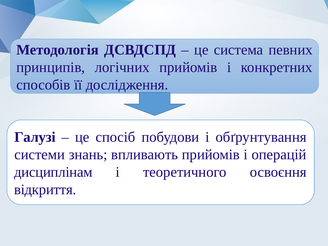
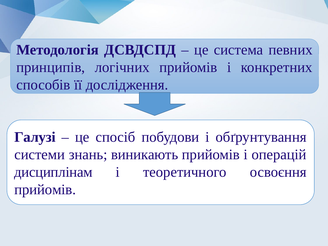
впливають: впливають -> виникають
відкриття at (45, 190): відкриття -> прийомів
